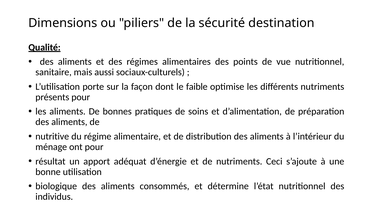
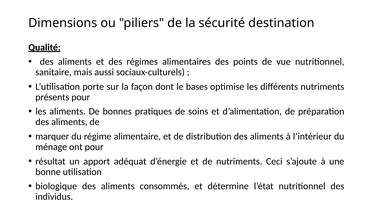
faible: faible -> bases
nutritive: nutritive -> marquer
